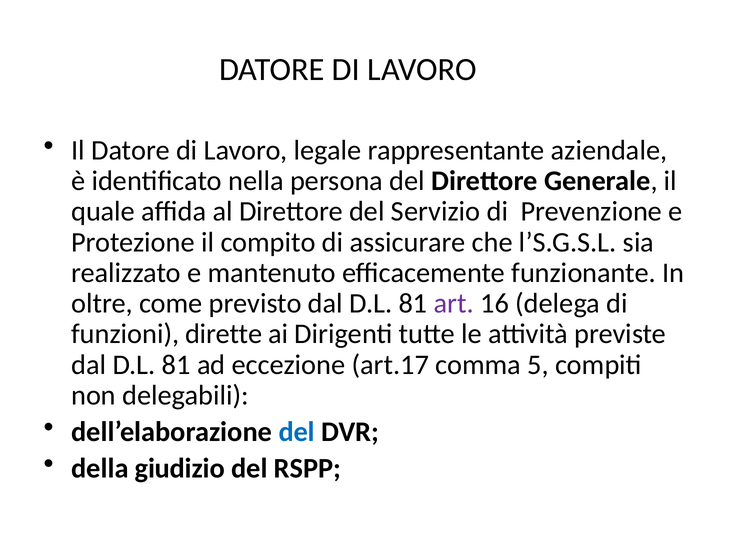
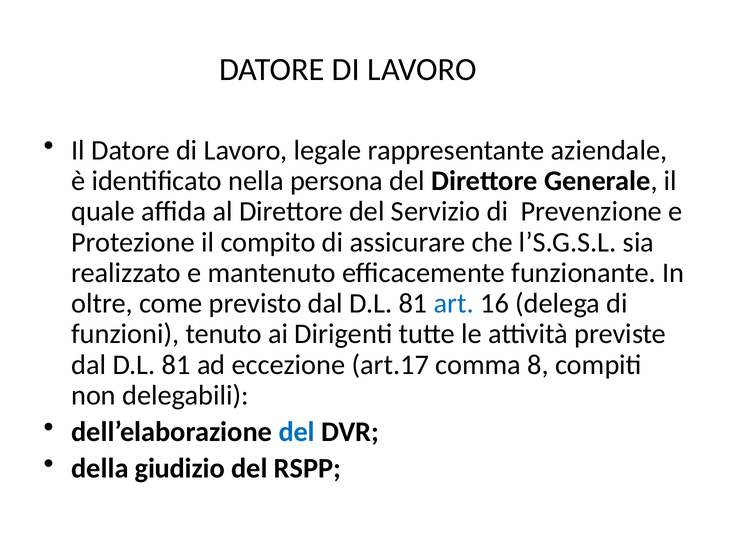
art colour: purple -> blue
dirette: dirette -> tenuto
5: 5 -> 8
